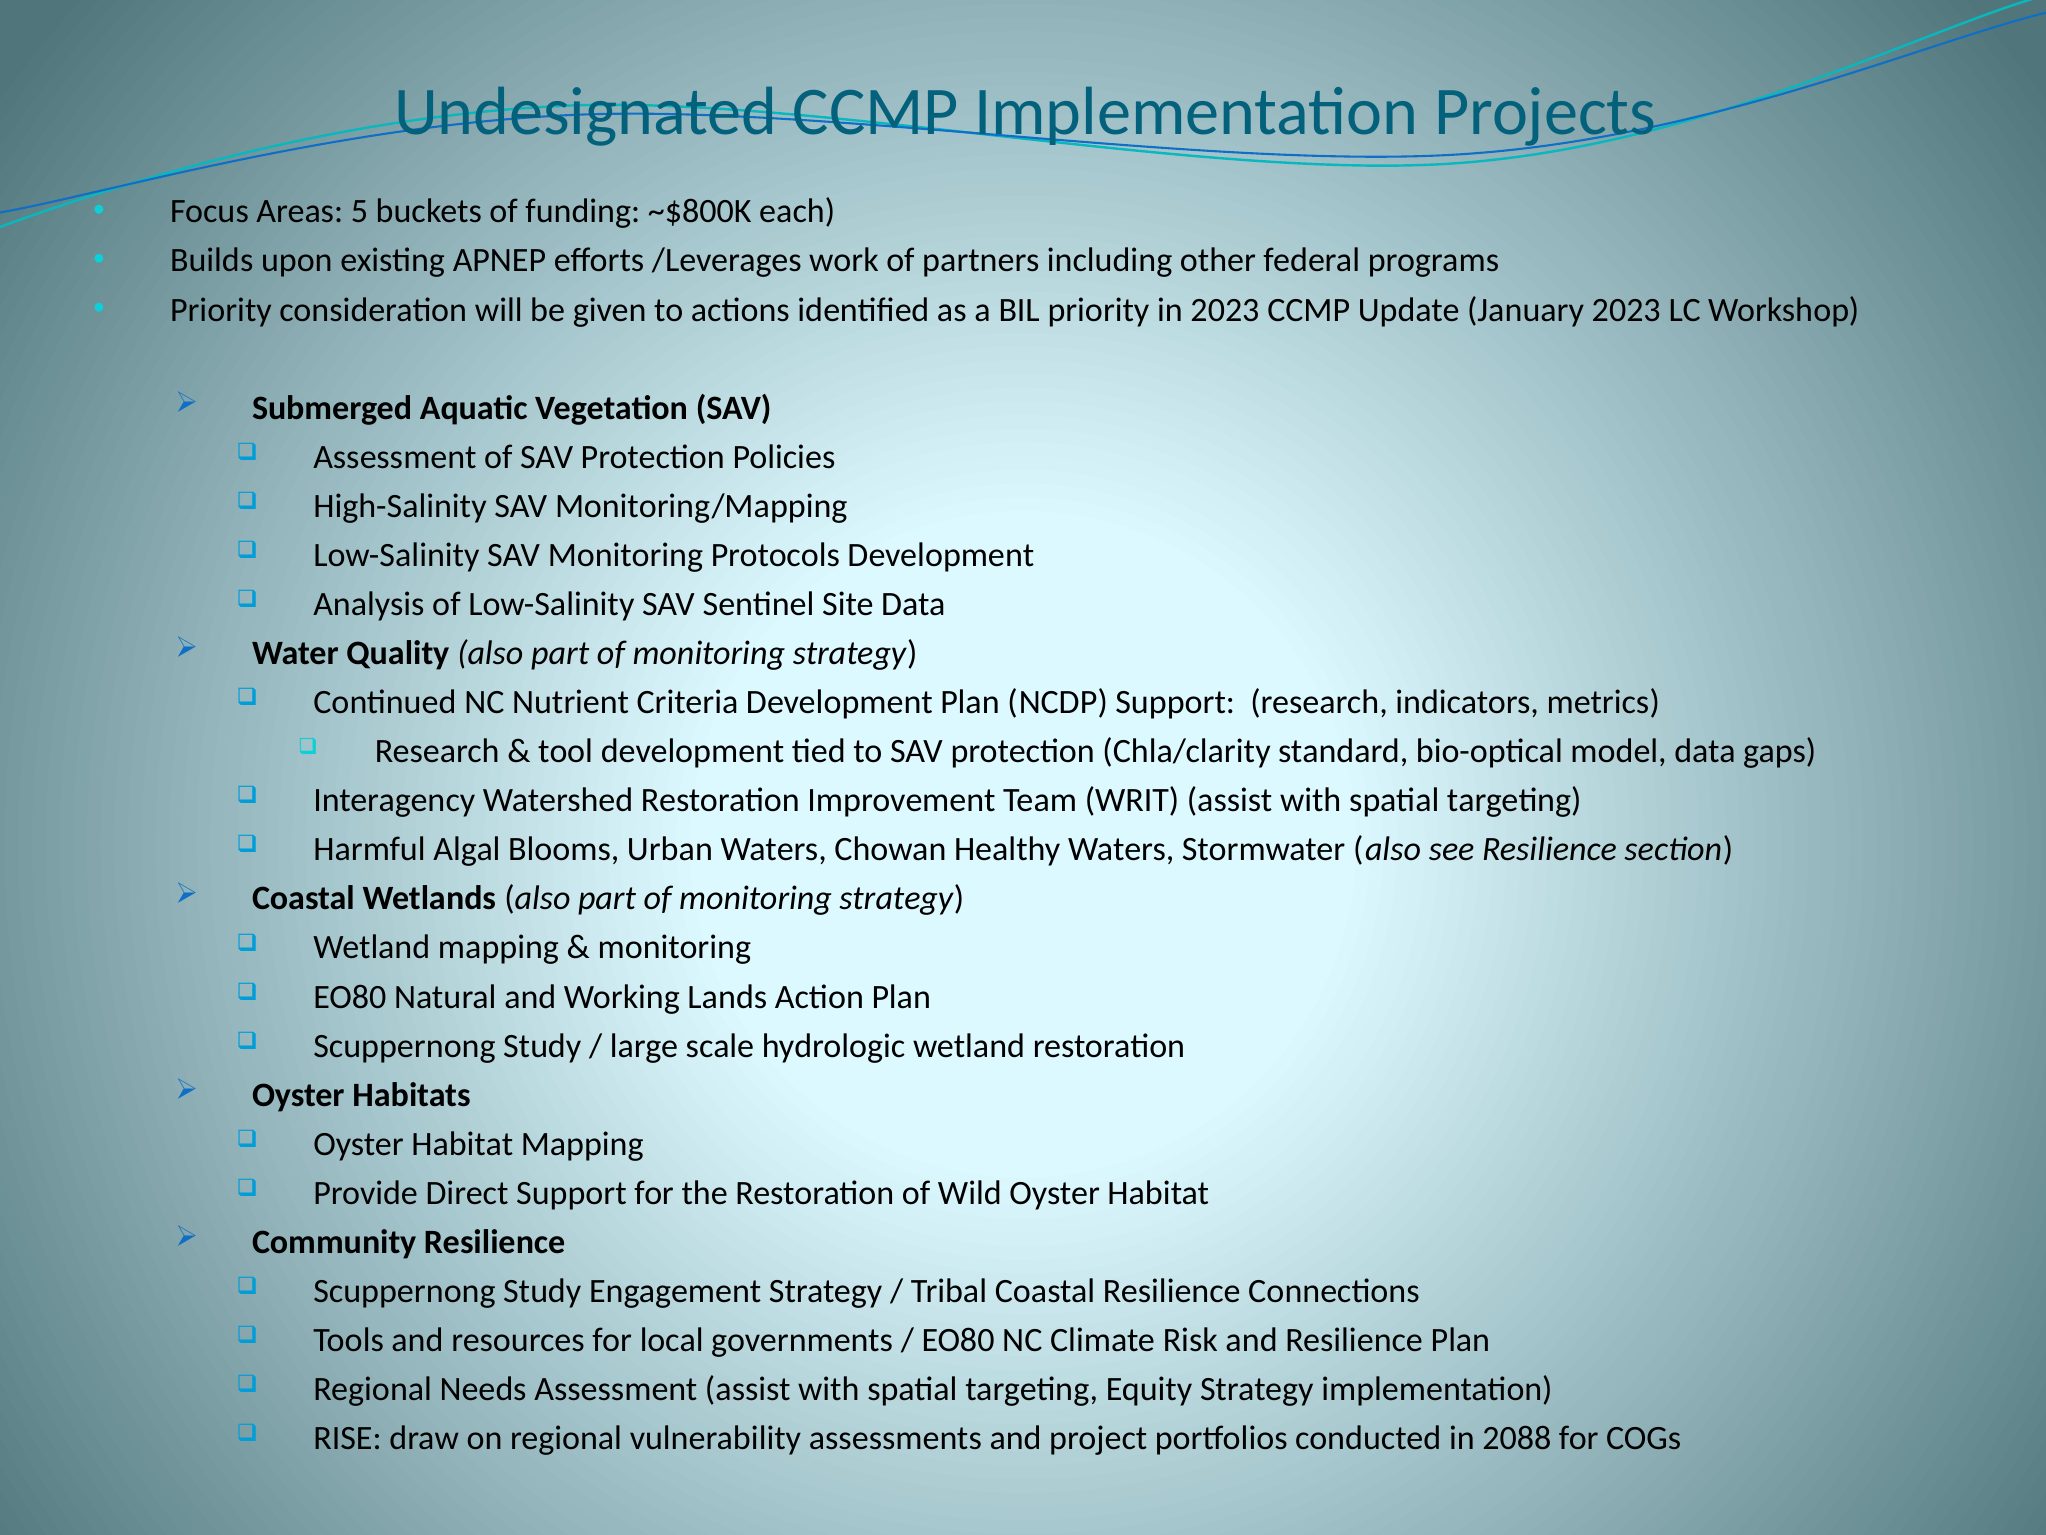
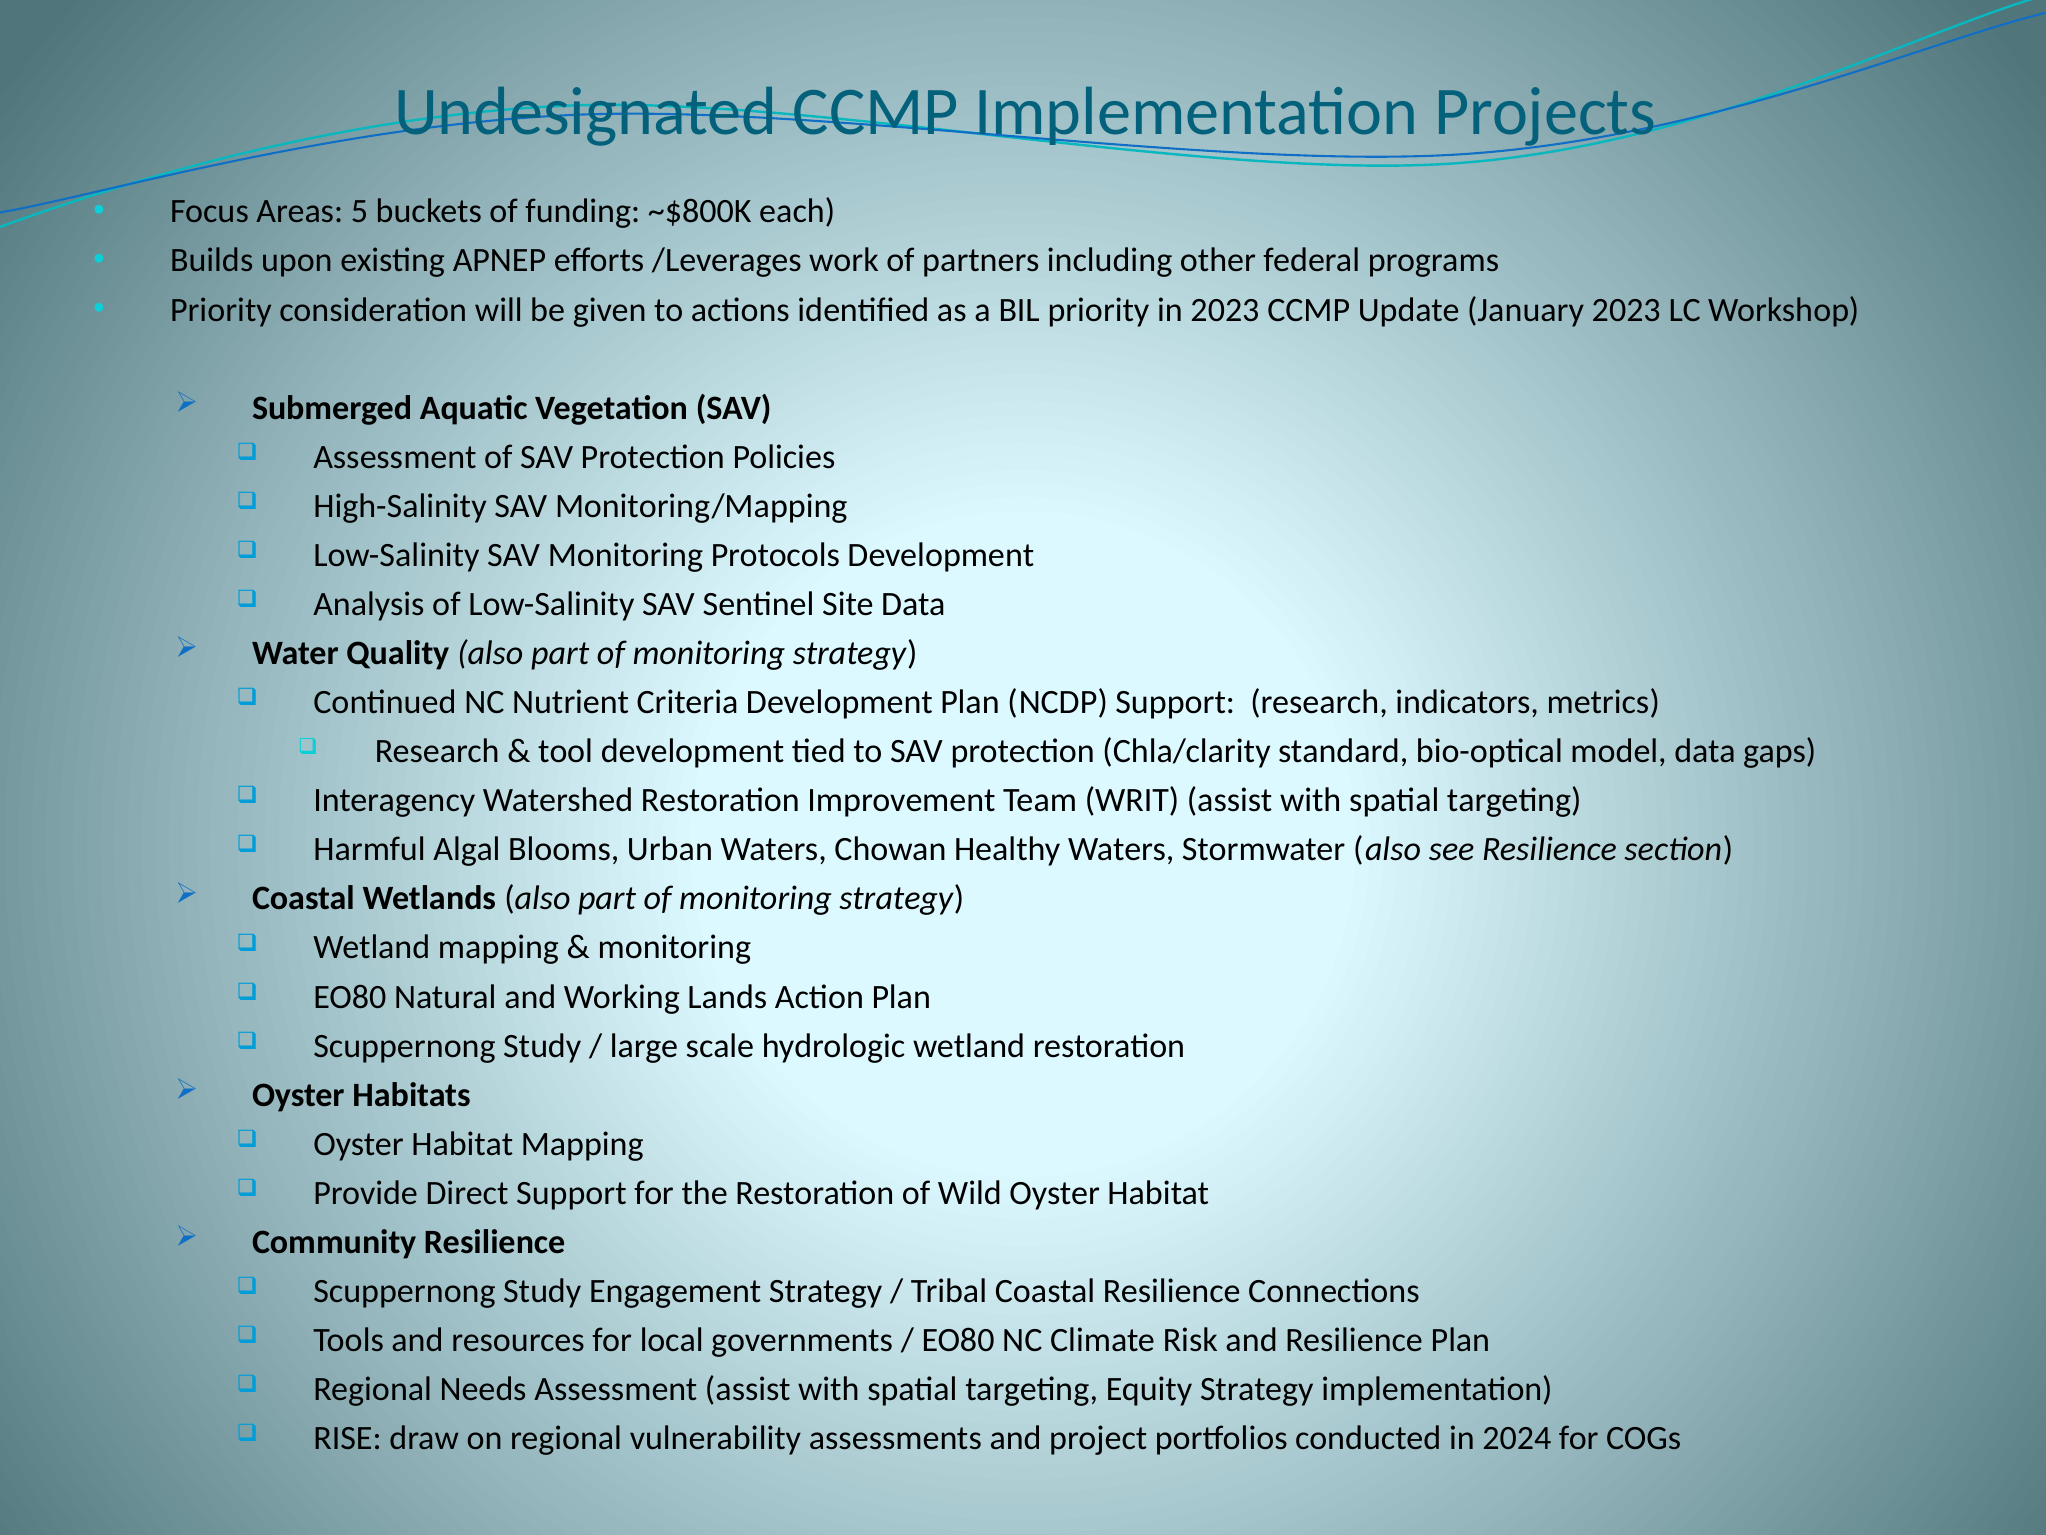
2088: 2088 -> 2024
